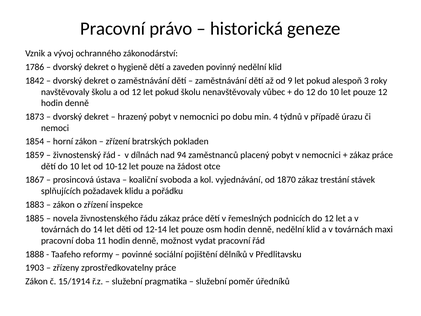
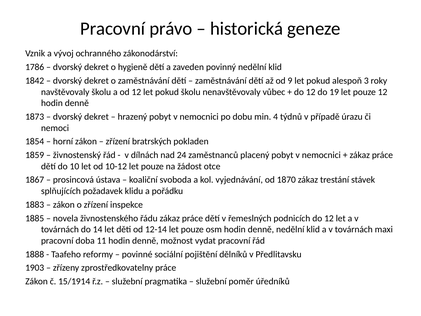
12 do 10: 10 -> 19
94: 94 -> 24
